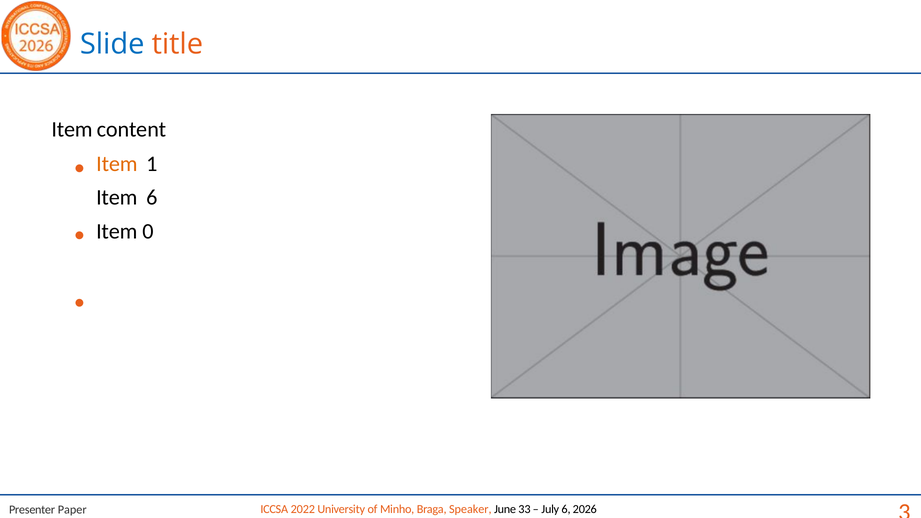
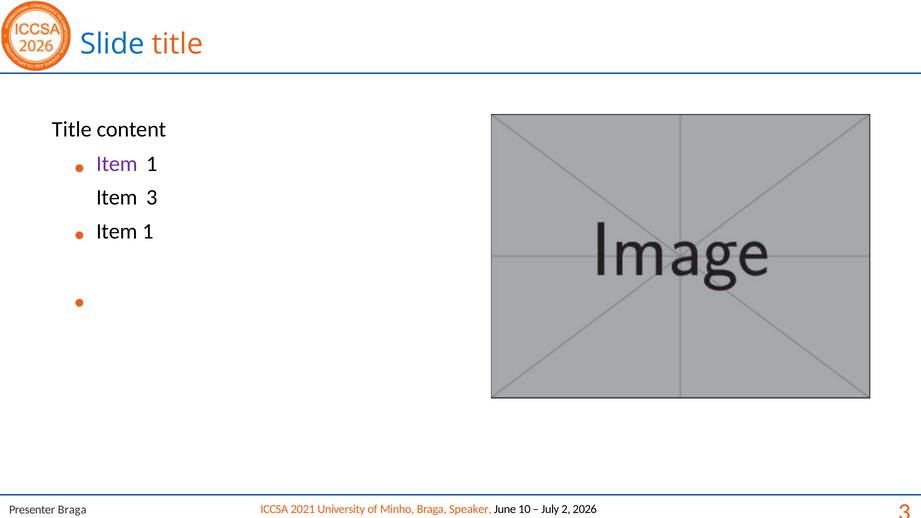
Item at (72, 129): Item -> Title
Item at (117, 164) colour: orange -> purple
Item 6: 6 -> 3
0 at (148, 232): 0 -> 1
Presenter Paper: Paper -> Braga
2022: 2022 -> 2021
33: 33 -> 10
July 6: 6 -> 2
